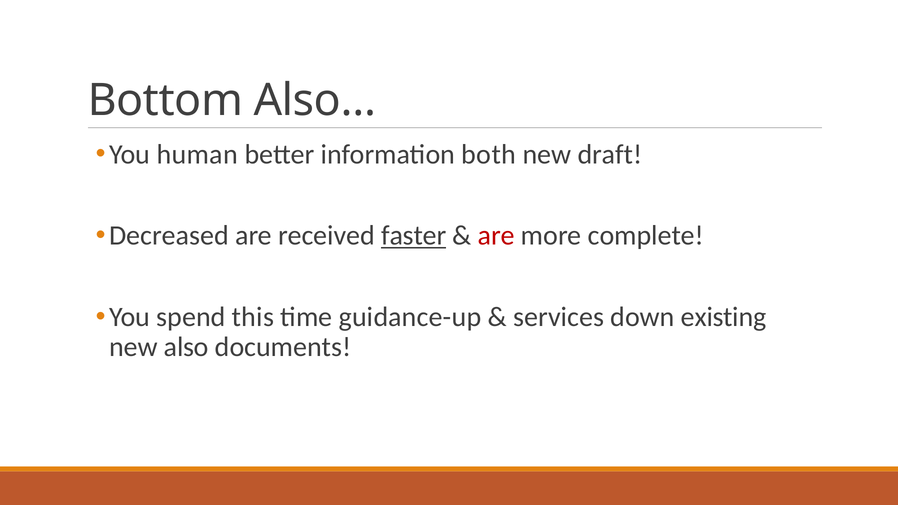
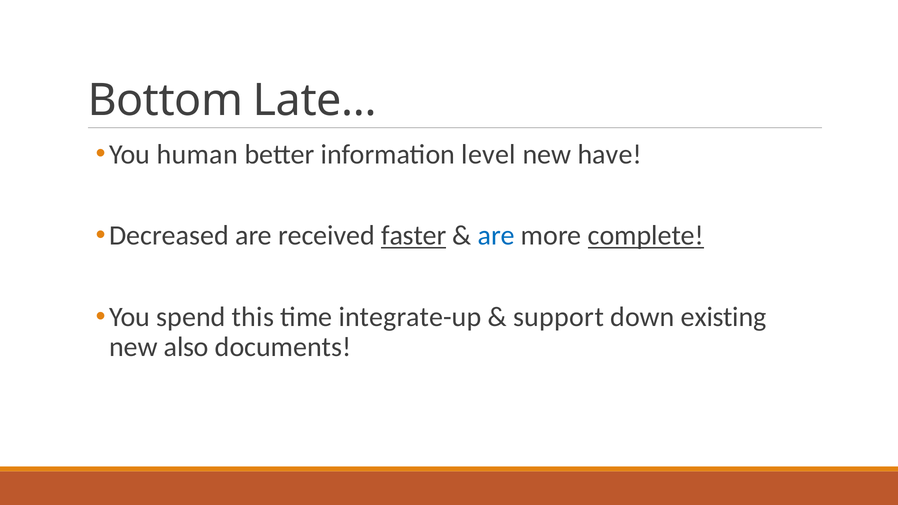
Also…: Also… -> Late…
both: both -> level
draft: draft -> have
are at (496, 236) colour: red -> blue
complete underline: none -> present
guidance-up: guidance-up -> integrate-up
services: services -> support
